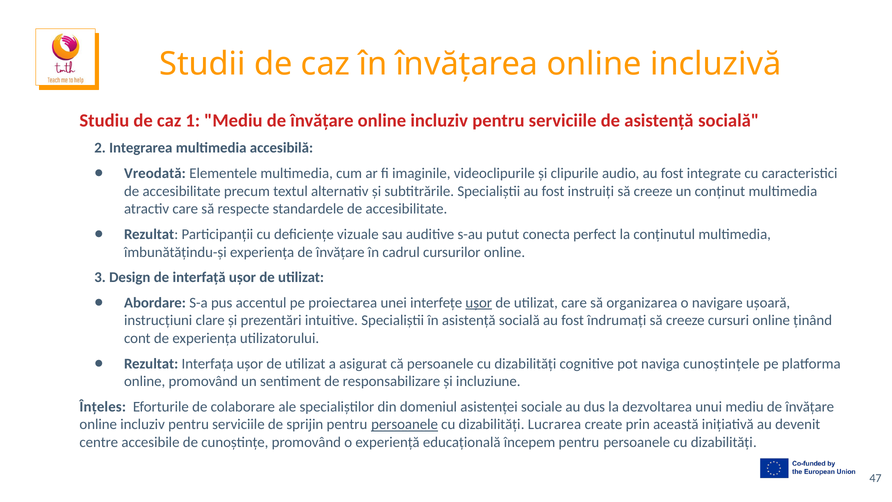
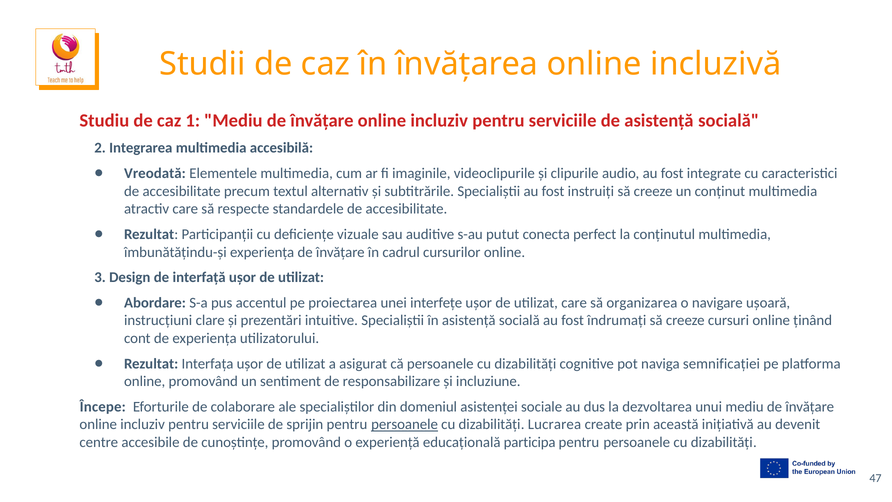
ușor at (479, 303) underline: present -> none
cunoștințele: cunoștințele -> semnificației
Înțeles: Înțeles -> Începe
începem: începem -> participa
